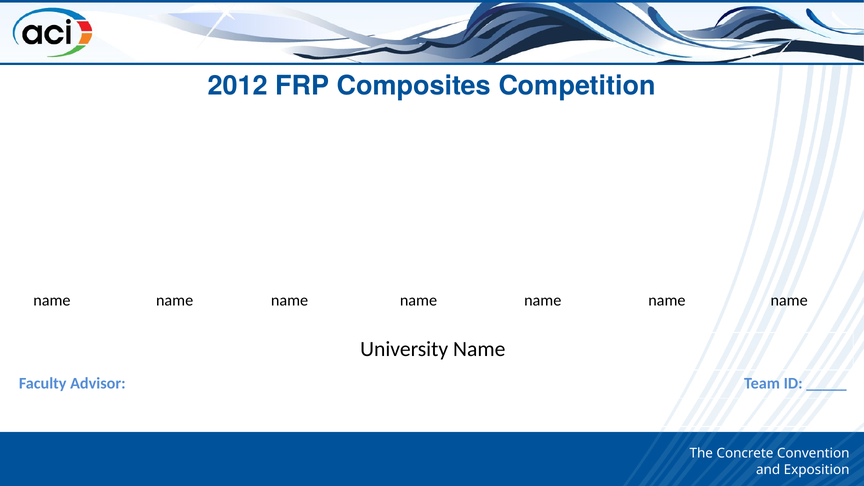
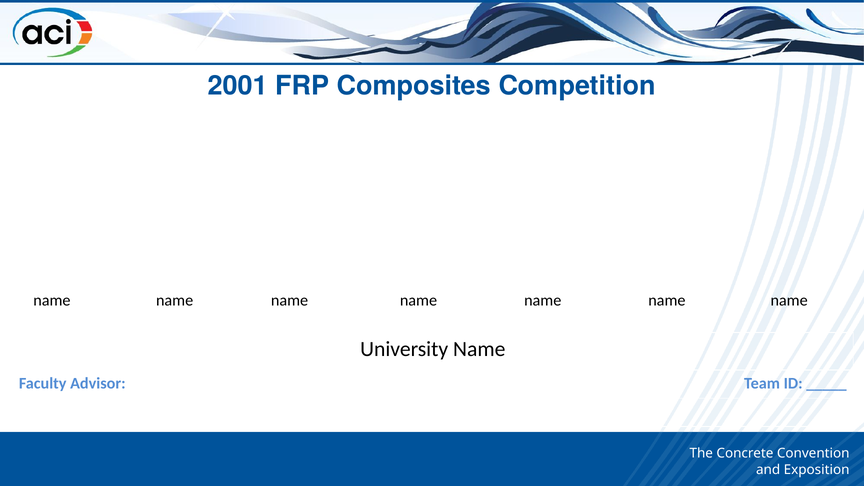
2012: 2012 -> 2001
